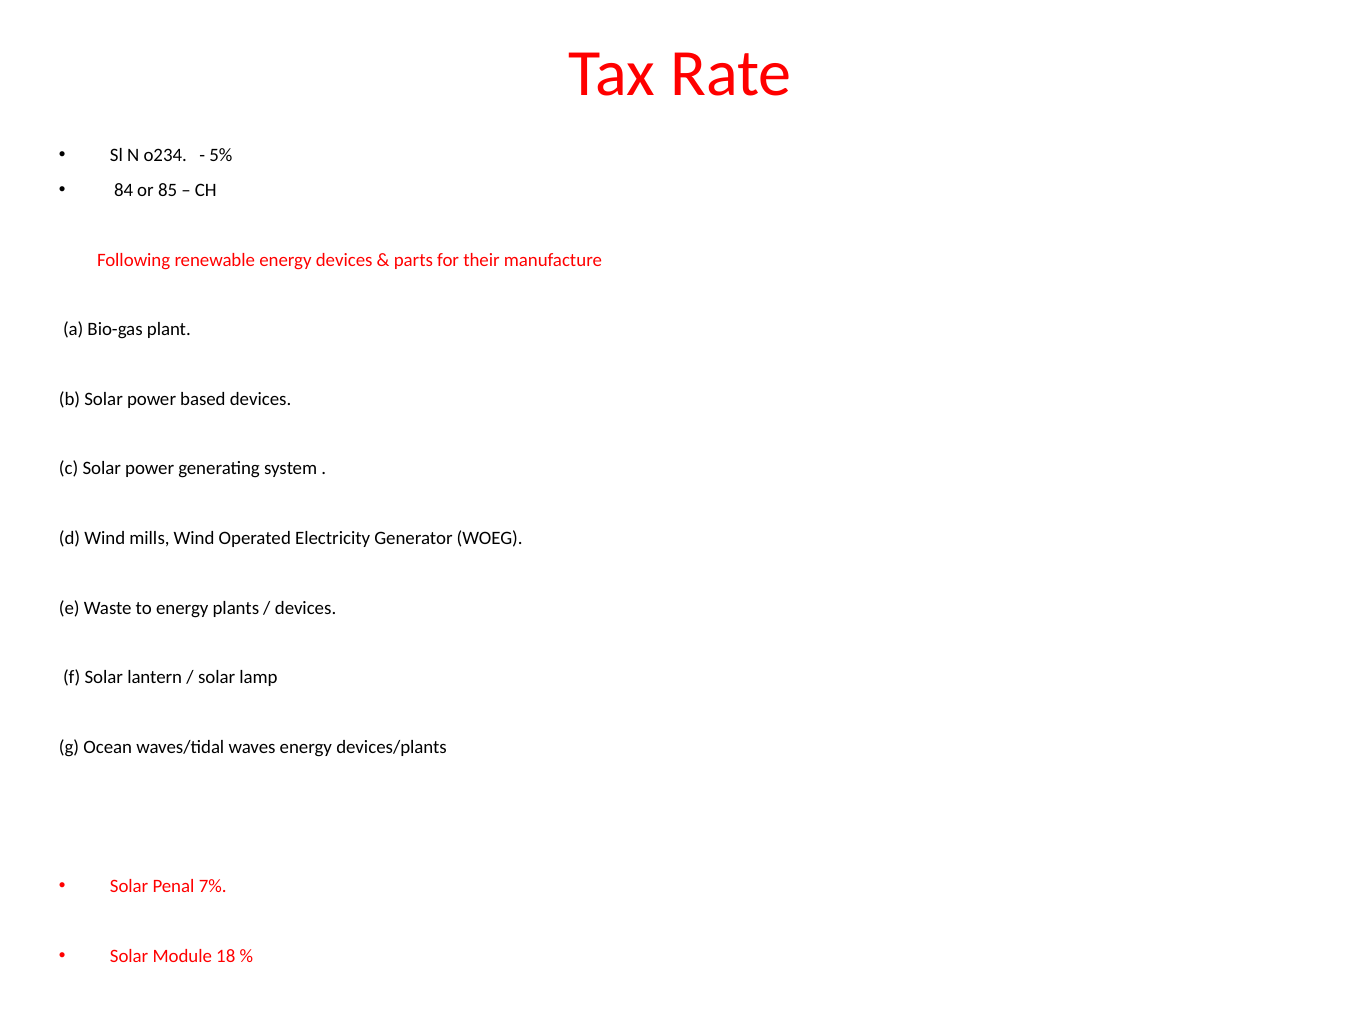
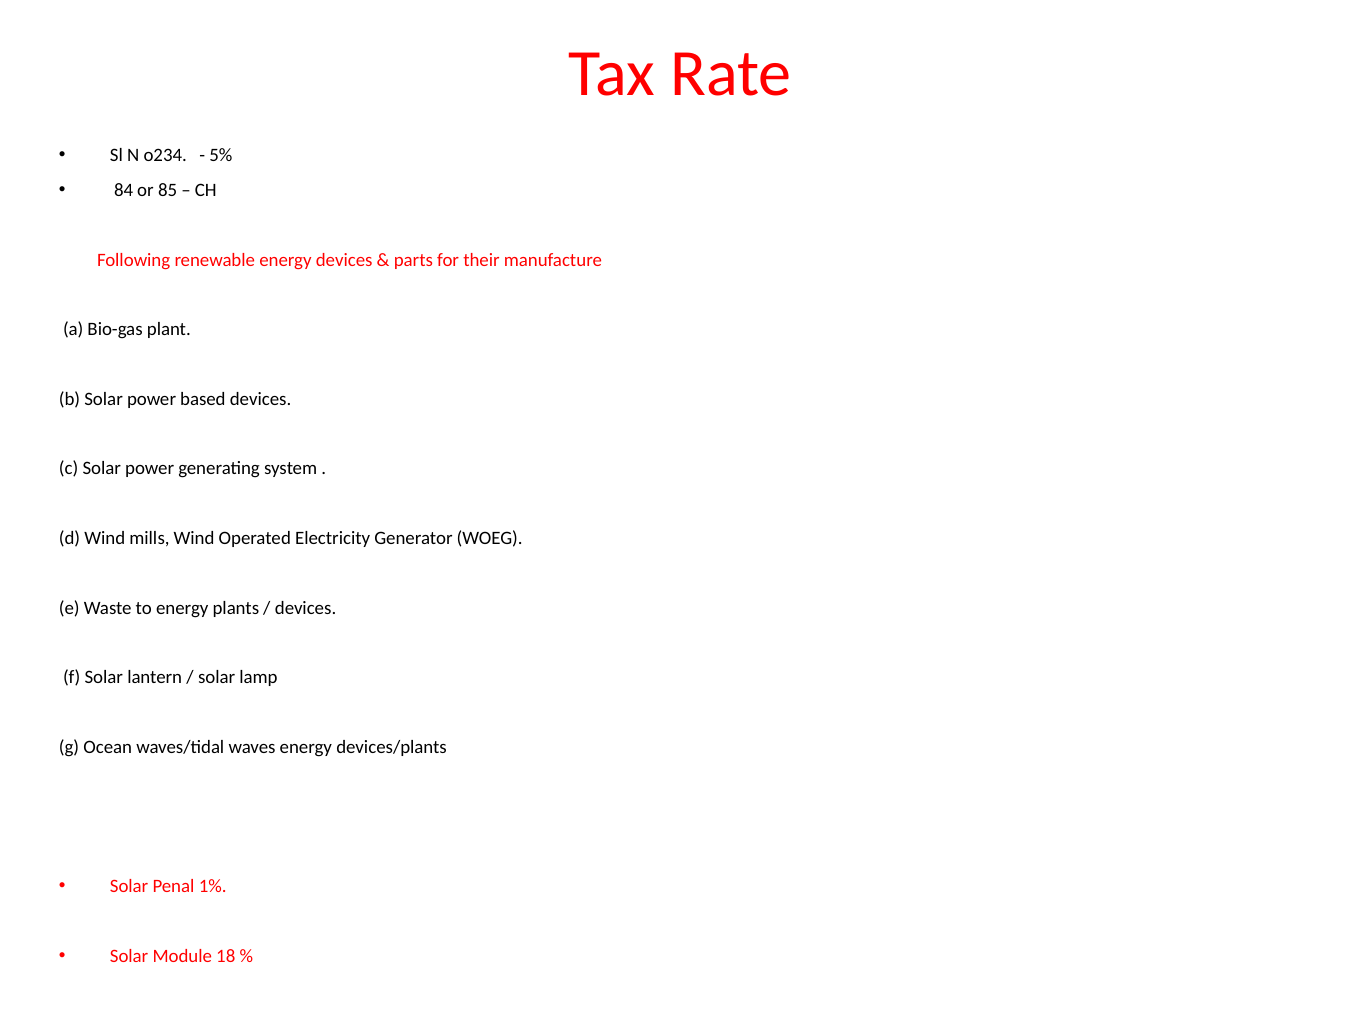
7%: 7% -> 1%
